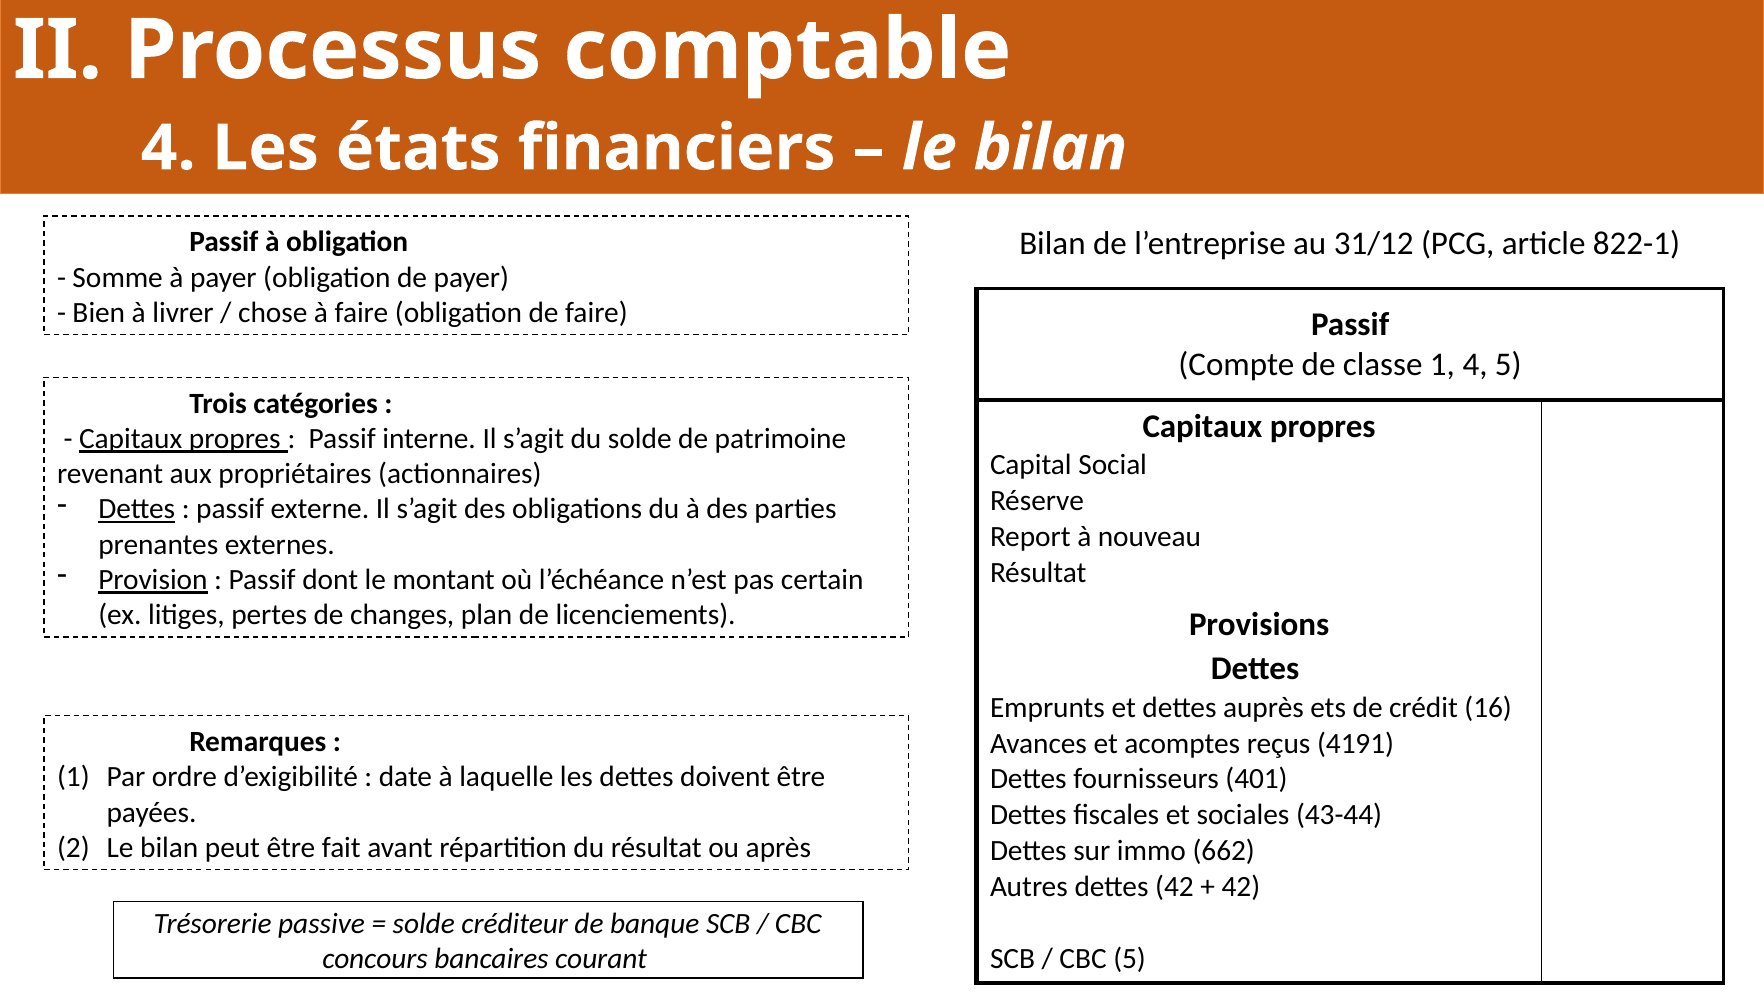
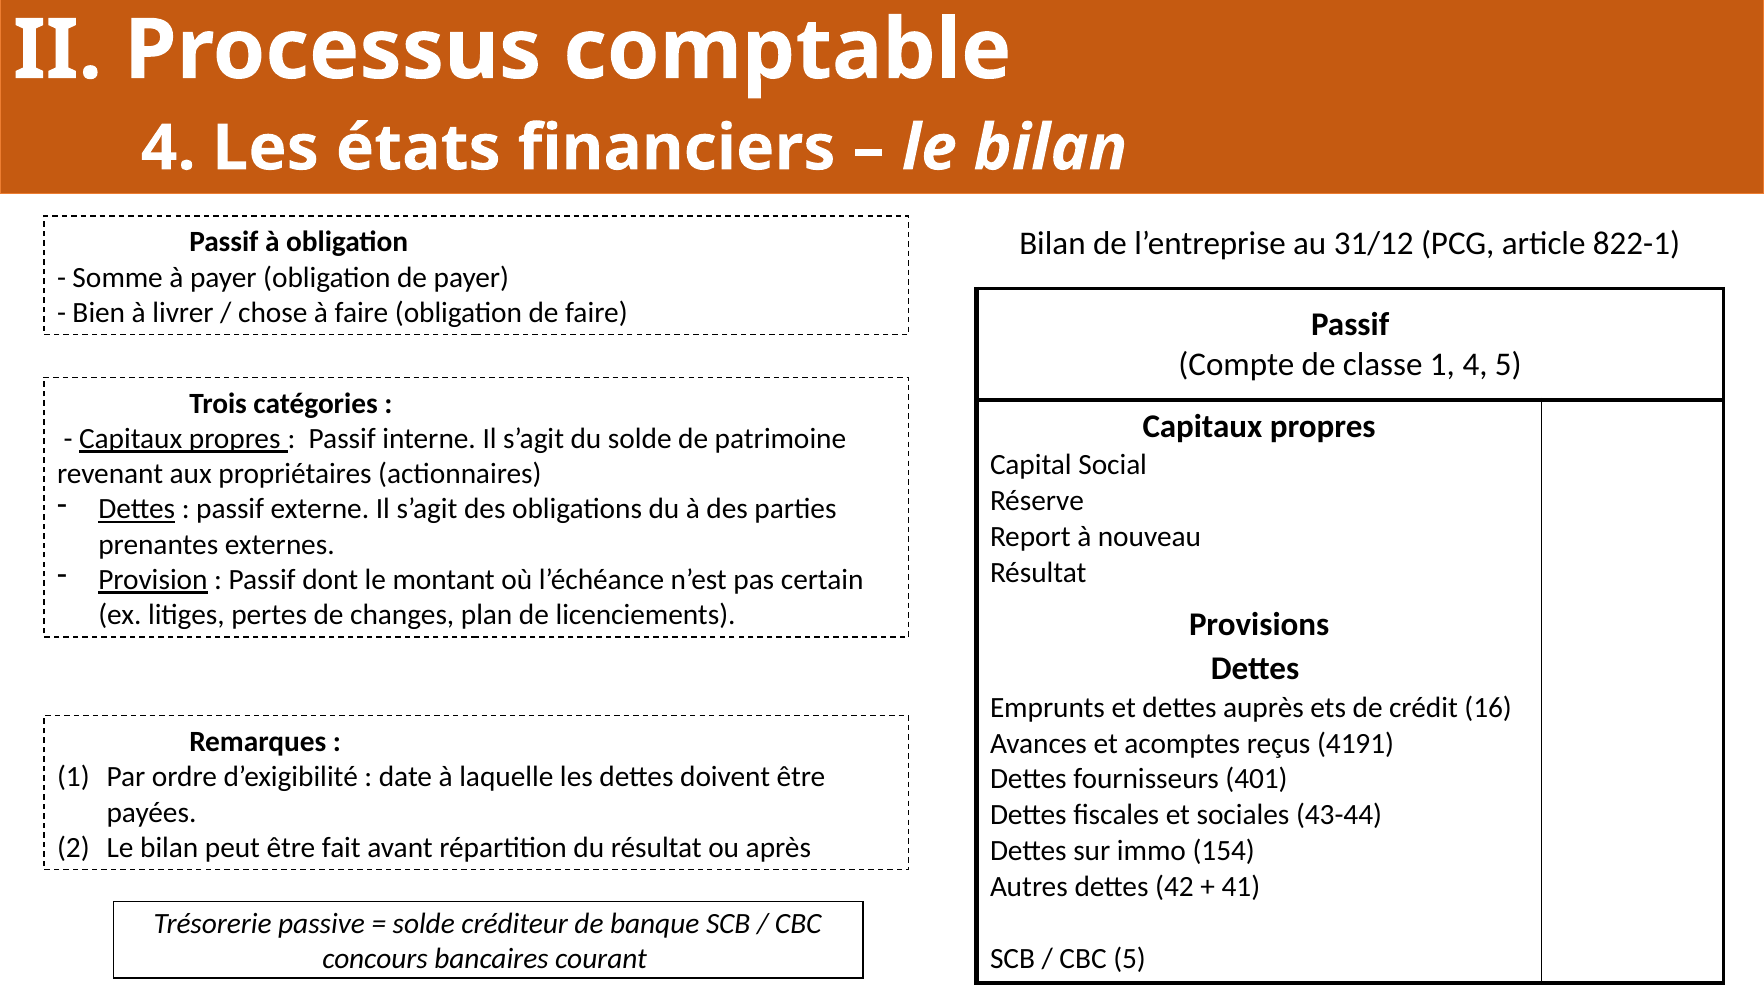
662: 662 -> 154
42 at (1241, 887): 42 -> 41
